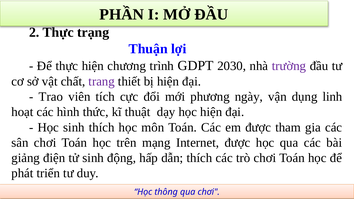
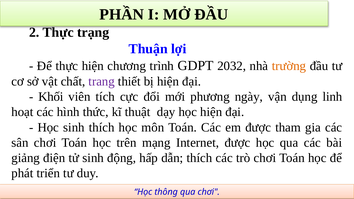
2030: 2030 -> 2032
trường colour: purple -> orange
Trao: Trao -> Khối
